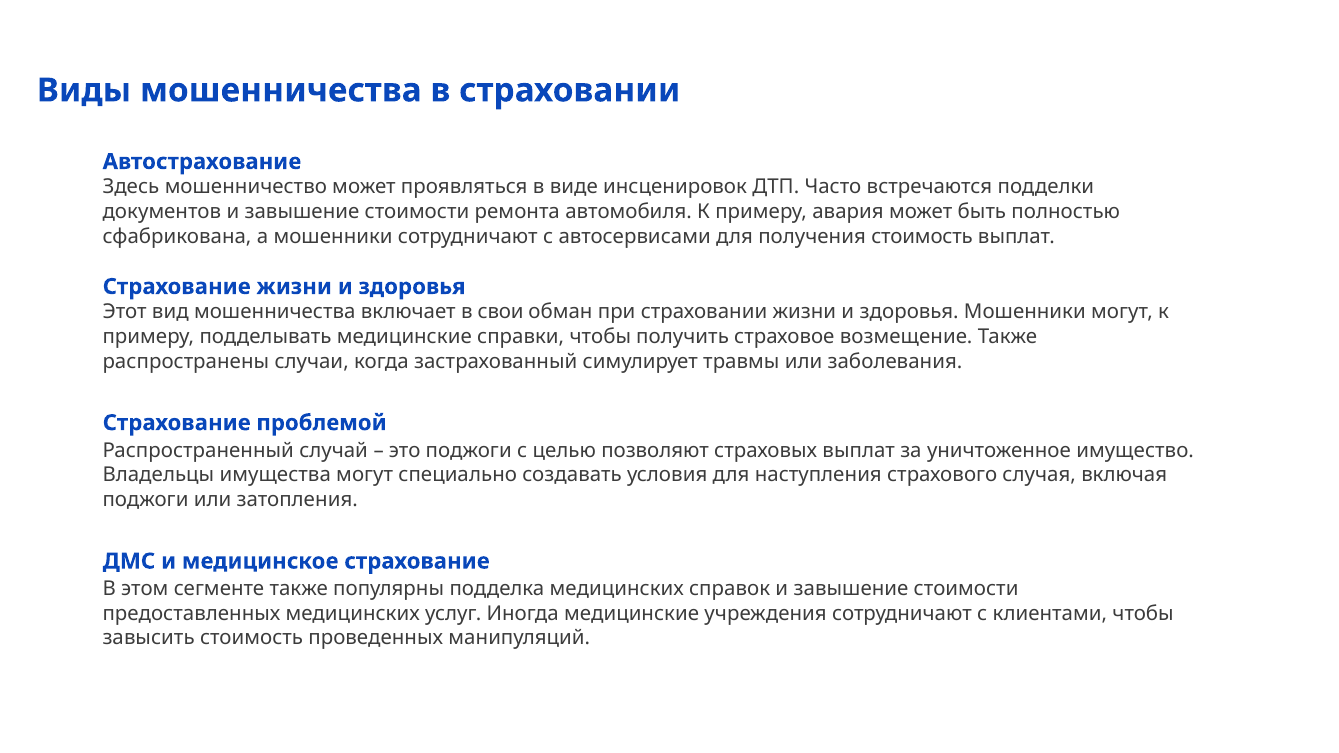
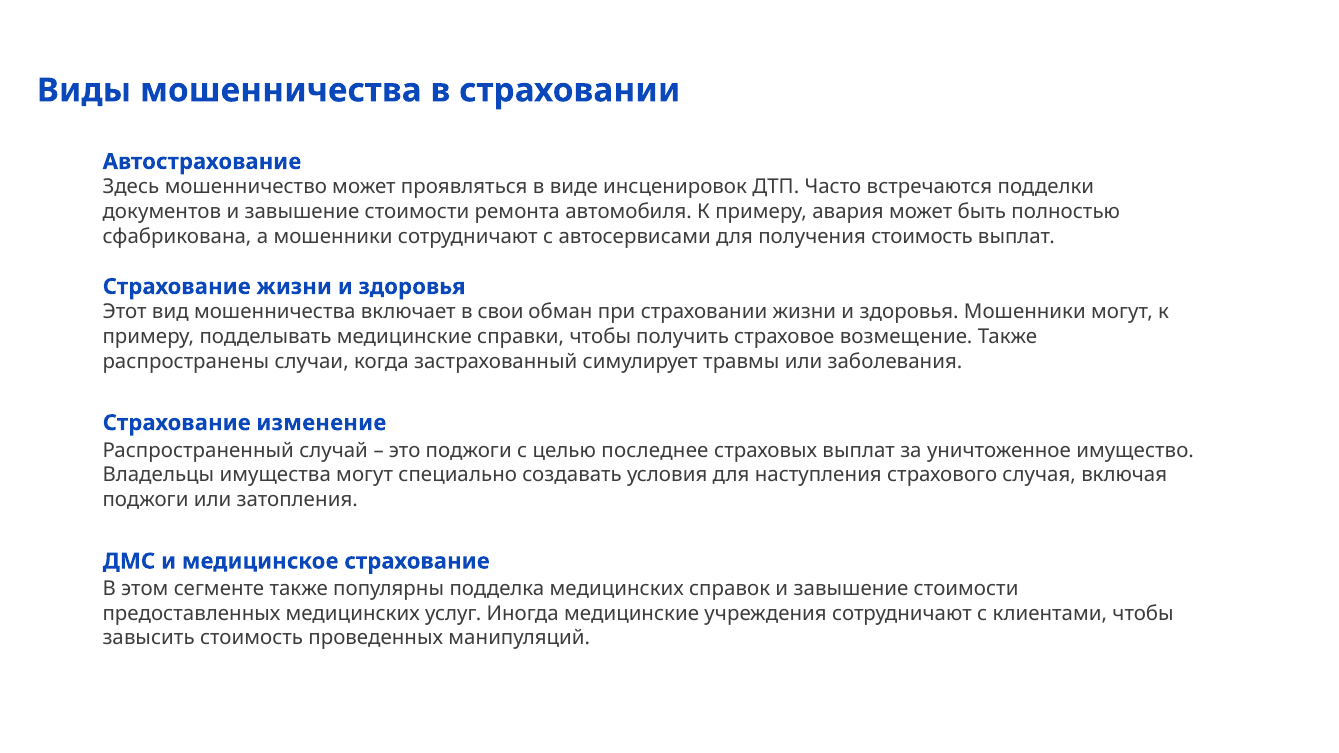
проблемой: проблемой -> изменение
позволяют: позволяют -> последнее
